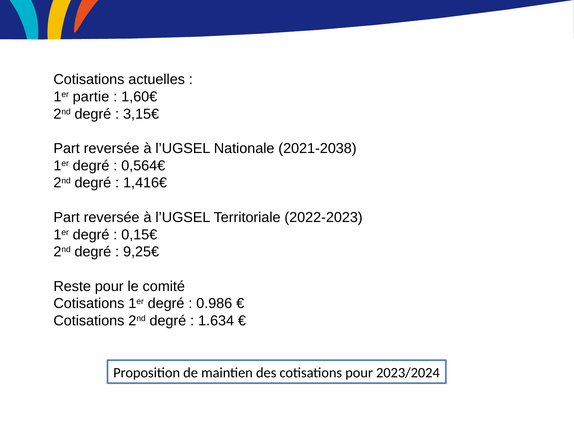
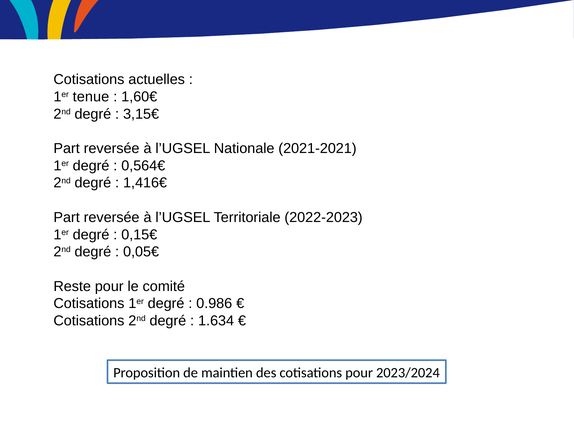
partie: partie -> tenue
2021-2038: 2021-2038 -> 2021-2021
9,25€: 9,25€ -> 0,05€
